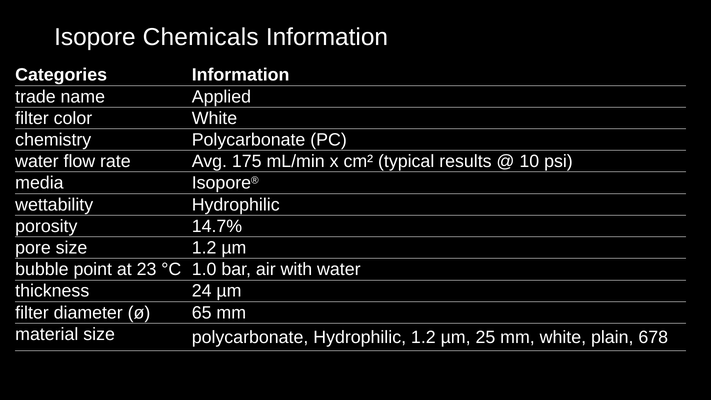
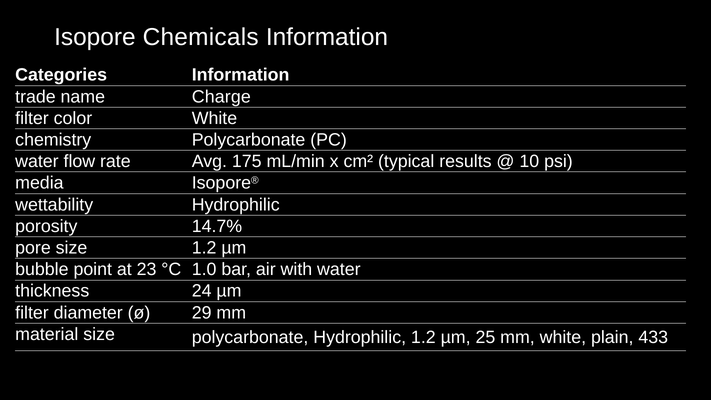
Applied: Applied -> Charge
65: 65 -> 29
678: 678 -> 433
